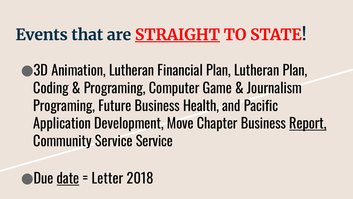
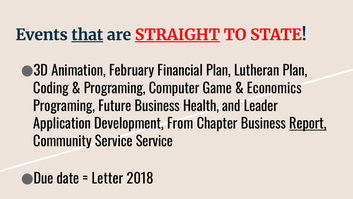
that underline: none -> present
Animation Lutheran: Lutheran -> February
Journalism: Journalism -> Economics
Pacific: Pacific -> Leader
Move: Move -> From
date underline: present -> none
